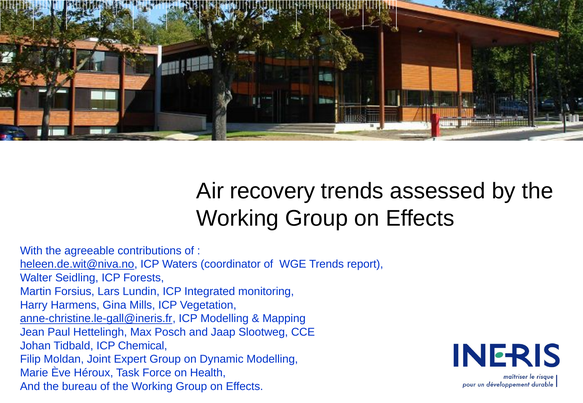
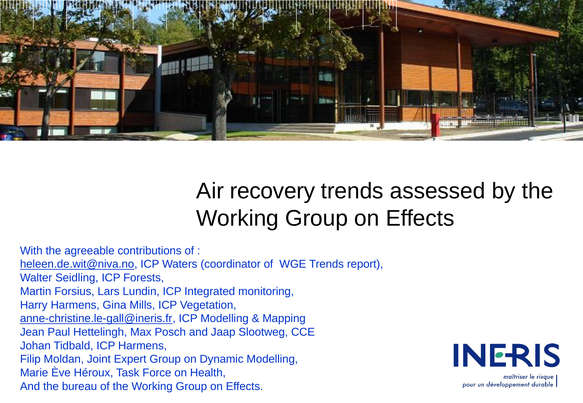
ICP Chemical: Chemical -> Harmens
